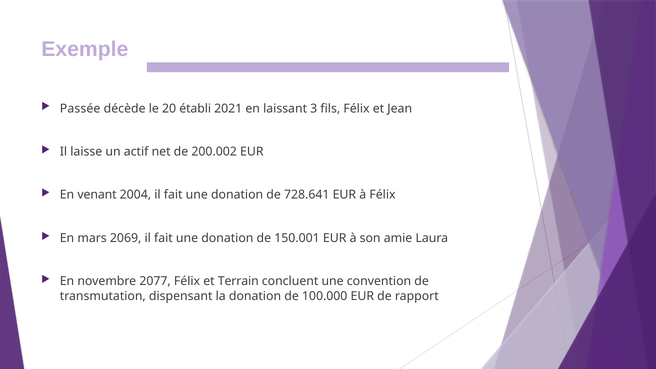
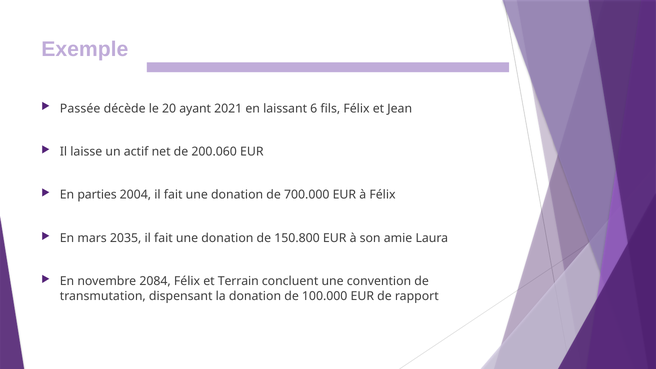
établi: établi -> ayant
3: 3 -> 6
200.002: 200.002 -> 200.060
venant: venant -> parties
728.641: 728.641 -> 700.000
2069: 2069 -> 2035
150.001: 150.001 -> 150.800
2077: 2077 -> 2084
